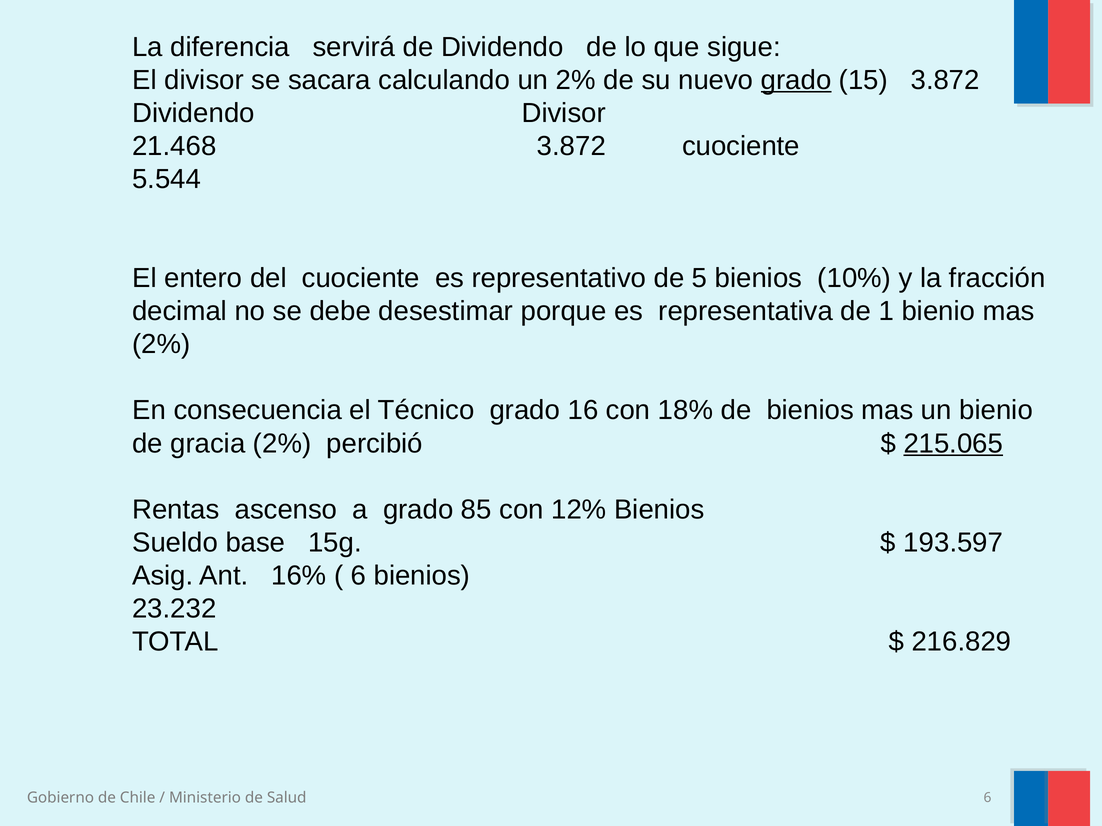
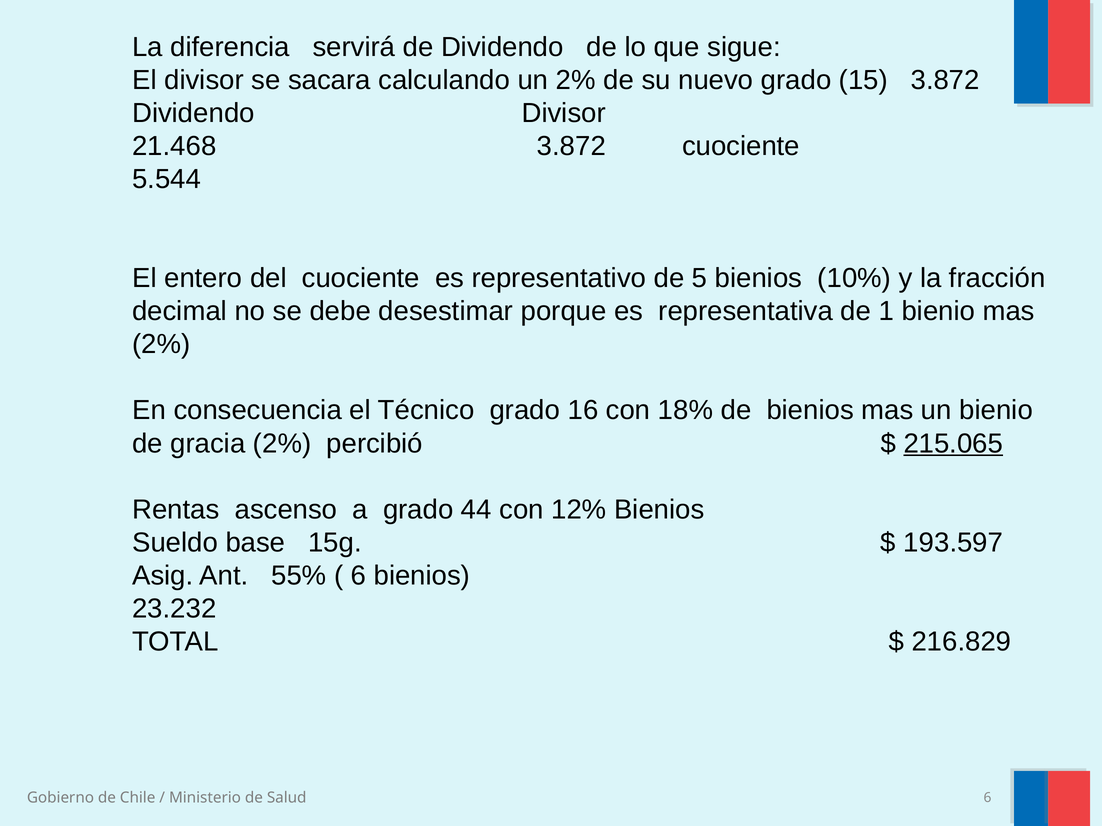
grado at (796, 80) underline: present -> none
85: 85 -> 44
16%: 16% -> 55%
